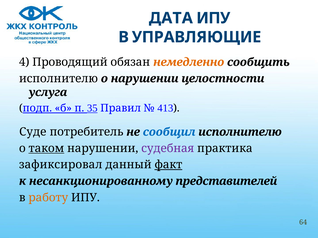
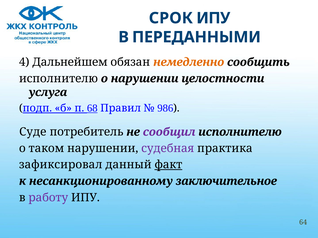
ДАТА: ДАТА -> СРОК
УПРАВЛЯЮЩИЕ: УПРАВЛЯЮЩИЕ -> ПЕРЕДАННЫМИ
Проводящий: Проводящий -> Дальнейшем
35: 35 -> 68
413: 413 -> 986
сообщил colour: blue -> purple
таком underline: present -> none
представителей: представителей -> заключительное
работу colour: orange -> purple
